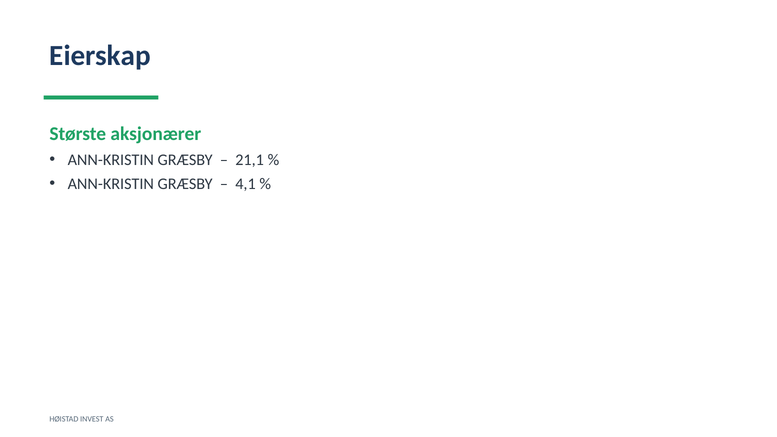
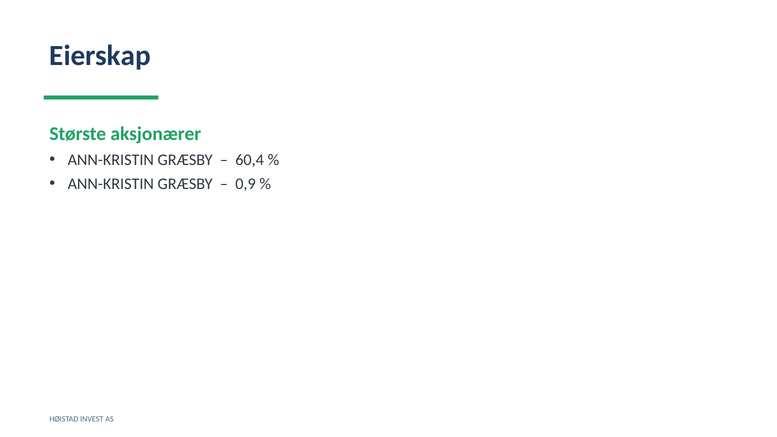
21,1: 21,1 -> 60,4
4,1: 4,1 -> 0,9
